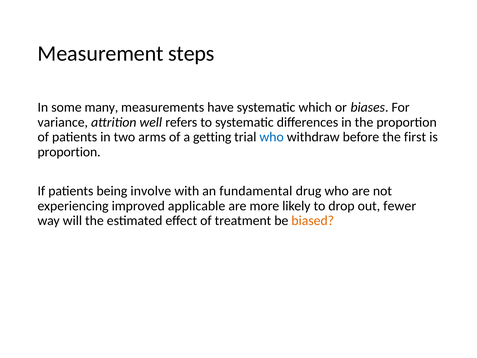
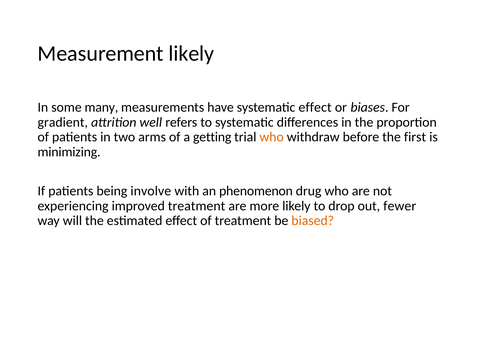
Measurement steps: steps -> likely
systematic which: which -> effect
variance: variance -> gradient
who at (272, 137) colour: blue -> orange
proportion at (69, 152): proportion -> minimizing
fundamental: fundamental -> phenomenon
improved applicable: applicable -> treatment
